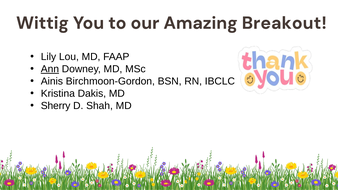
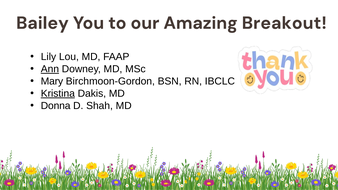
Wittig: Wittig -> Bailey
Ainis: Ainis -> Mary
Kristina underline: none -> present
Sherry: Sherry -> Donna
